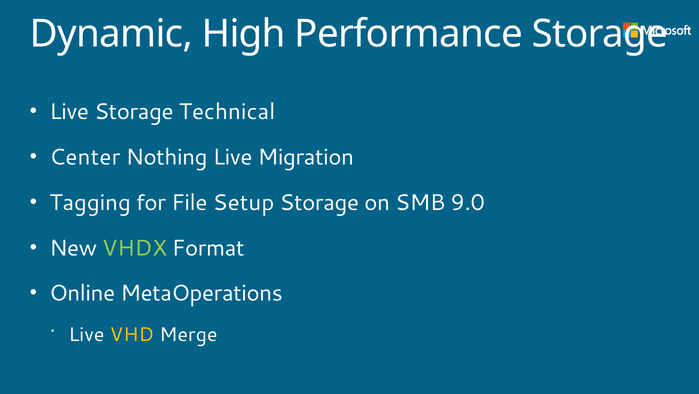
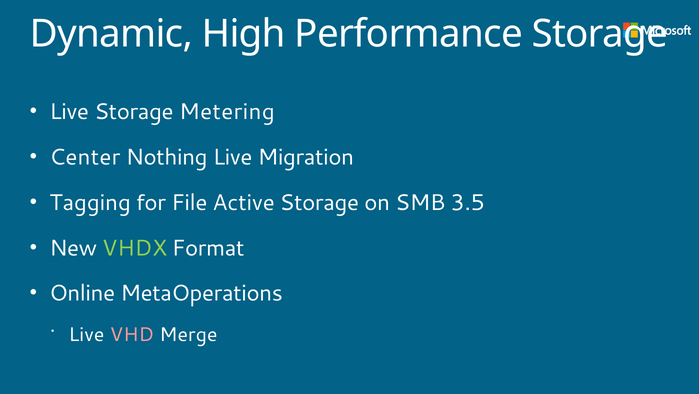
Technical: Technical -> Metering
Setup: Setup -> Active
9.0: 9.0 -> 3.5
VHD colour: yellow -> pink
